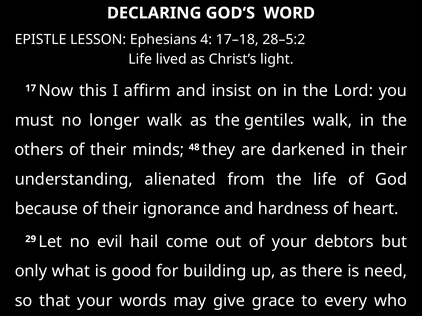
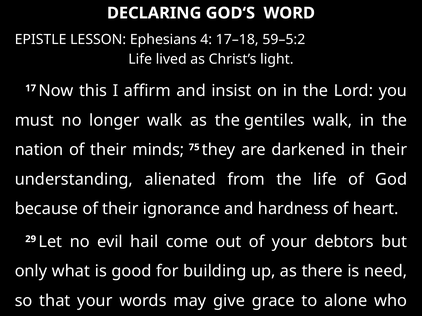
28–5:2: 28–5:2 -> 59–5:2
others: others -> nation
48: 48 -> 75
every: every -> alone
